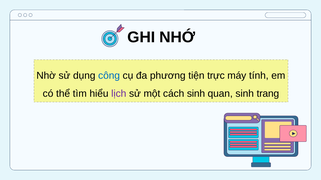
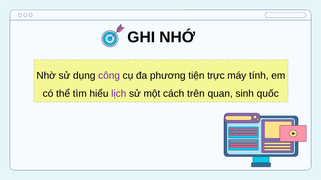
công colour: blue -> purple
cách sinh: sinh -> trên
trang: trang -> quốc
